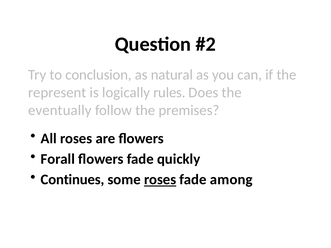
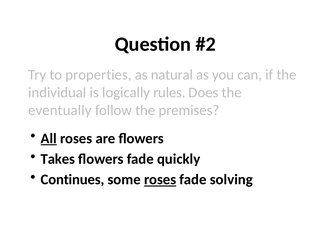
conclusion: conclusion -> properties
represent: represent -> individual
All underline: none -> present
Forall: Forall -> Takes
among: among -> solving
